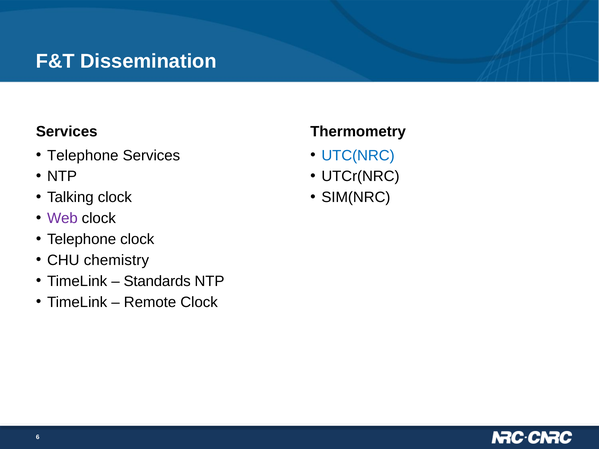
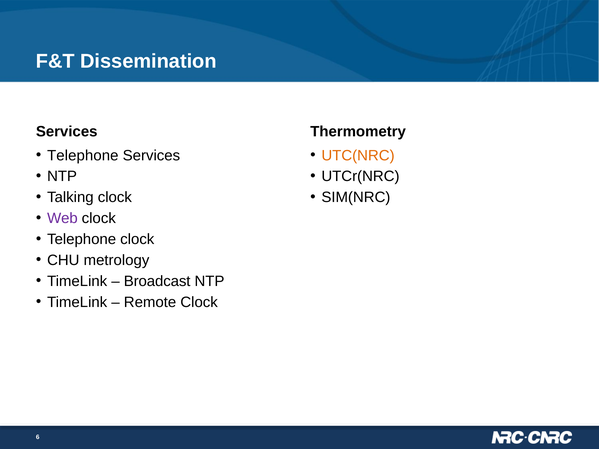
UTC(NRC colour: blue -> orange
chemistry: chemistry -> metrology
Standards: Standards -> Broadcast
